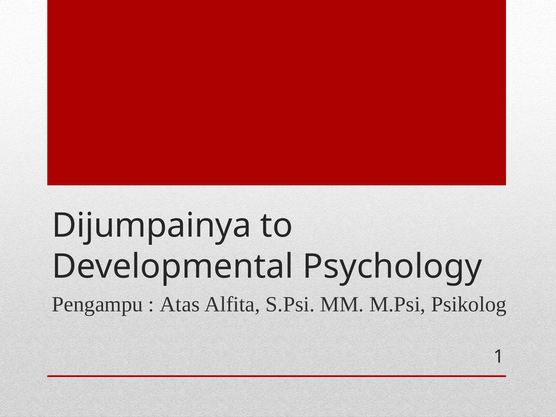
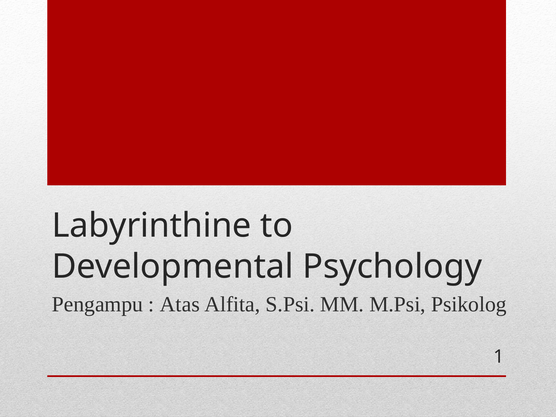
Dijumpainya: Dijumpainya -> Labyrinthine
